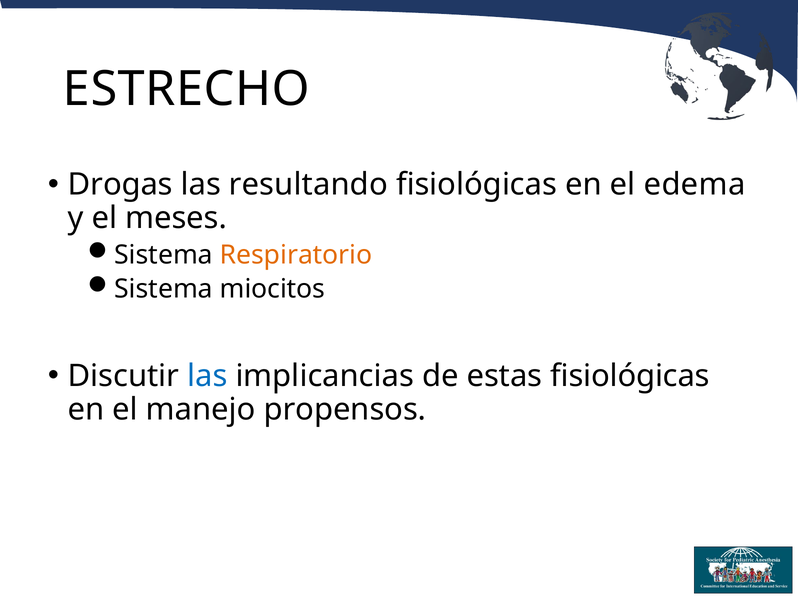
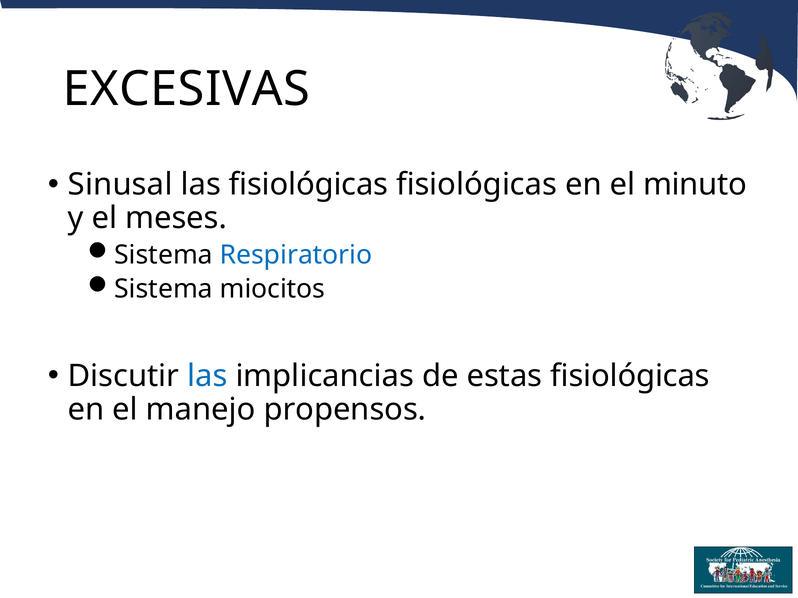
ESTRECHO: ESTRECHO -> EXCESIVAS
Drogas: Drogas -> Sinusal
las resultando: resultando -> fisiológicas
edema: edema -> minuto
Respiratorio colour: orange -> blue
